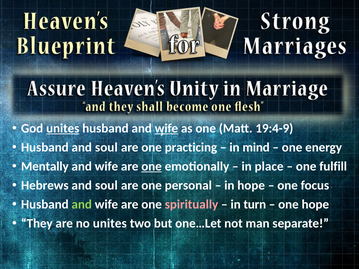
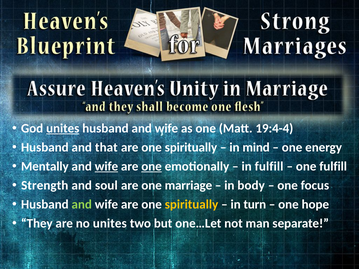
wife at (166, 129) underline: present -> none
19:4-9: 19:4-9 -> 19:4-4
Husband and soul: soul -> that
practicing at (191, 148): practicing -> spiritually
wife at (106, 167) underline: none -> present
in place: place -> fulfill
Hebrews: Hebrews -> Strength
personal: personal -> marriage
in hope: hope -> body
spiritually at (191, 205) colour: pink -> yellow
